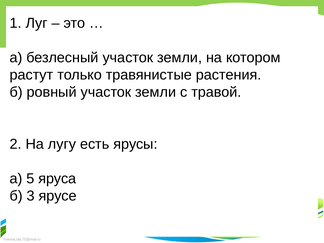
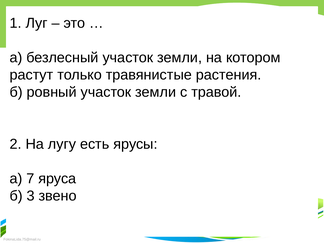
5: 5 -> 7
ярусе: ярусе -> звено
